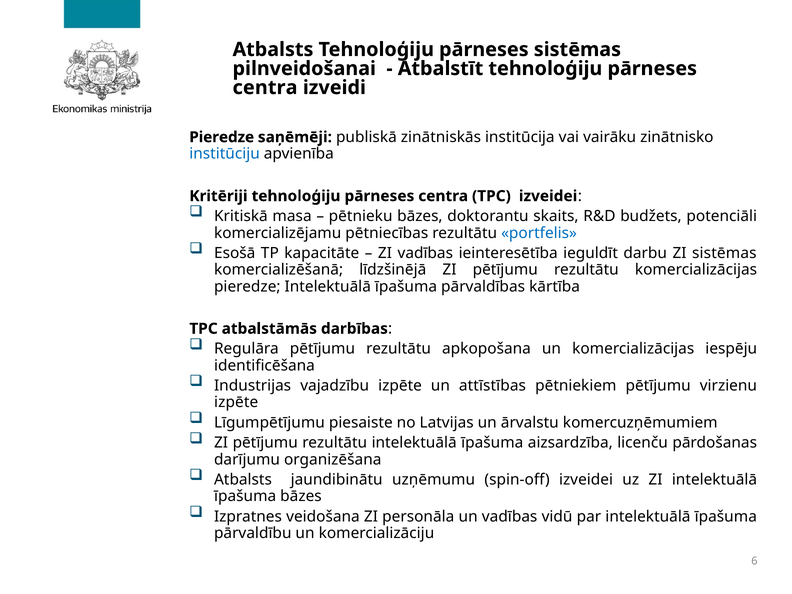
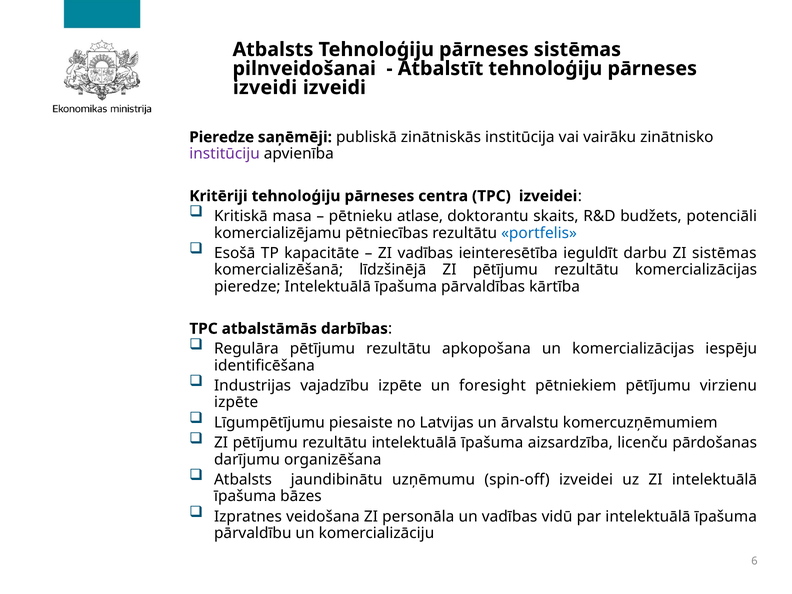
centra at (265, 88): centra -> izveidi
institūciju colour: blue -> purple
pētnieku bāzes: bāzes -> atlase
attīstības: attīstības -> foresight
